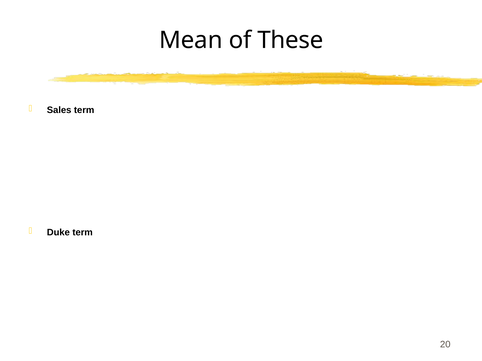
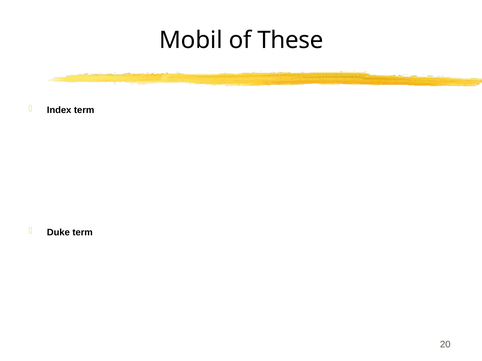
Mean: Mean -> Mobil
Sales: Sales -> Index
